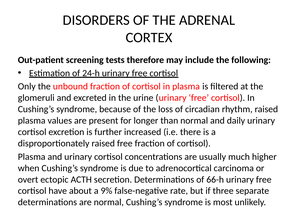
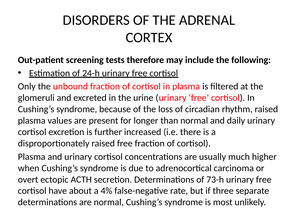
66-h: 66-h -> 73-h
9%: 9% -> 4%
